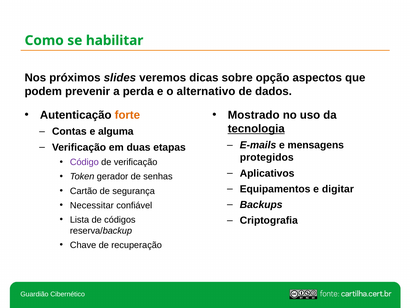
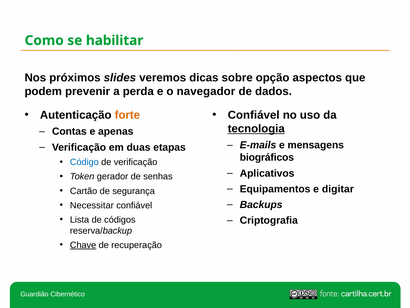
alternativo: alternativo -> navegador
Mostrado at (254, 115): Mostrado -> Confiável
alguma: alguma -> apenas
protegidos: protegidos -> biográficos
Código colour: purple -> blue
Chave underline: none -> present
